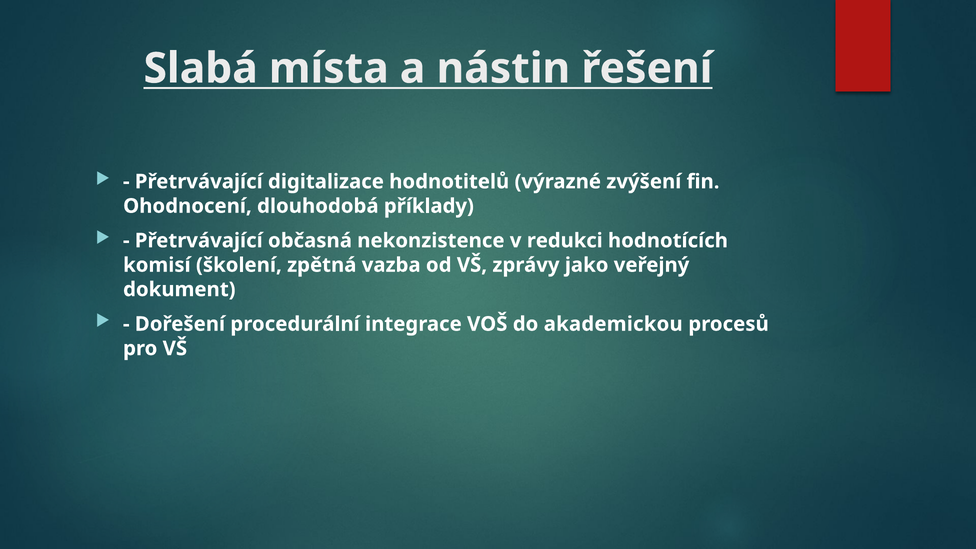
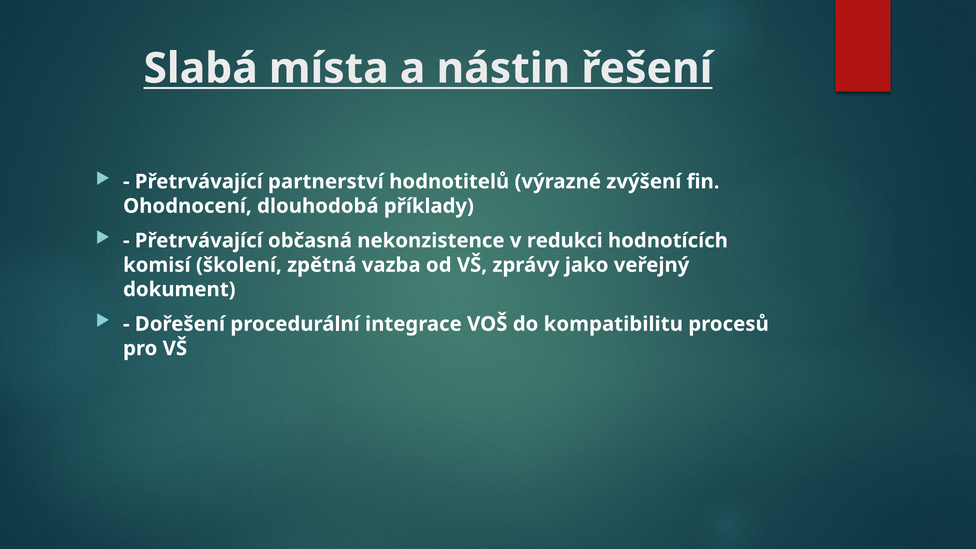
digitalizace: digitalizace -> partnerství
akademickou: akademickou -> kompatibilitu
